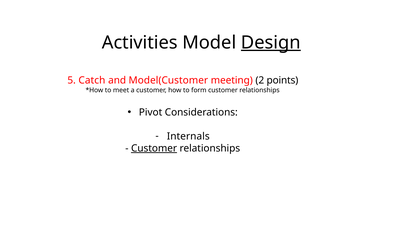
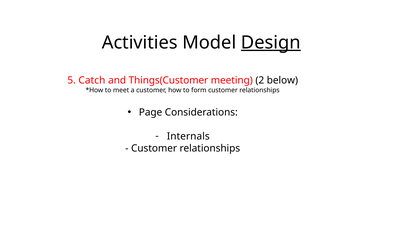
Model(Customer: Model(Customer -> Things(Customer
points: points -> below
Pivot: Pivot -> Page
Customer at (154, 148) underline: present -> none
